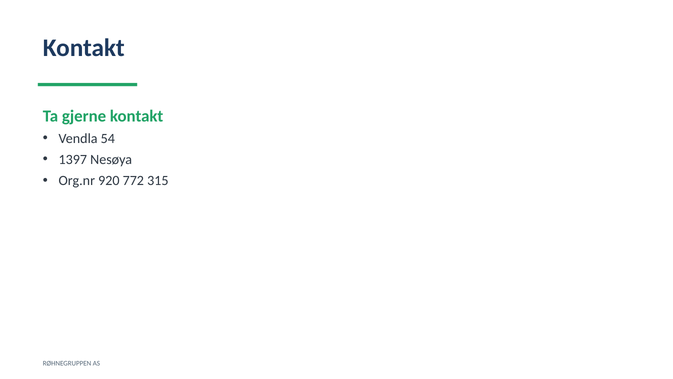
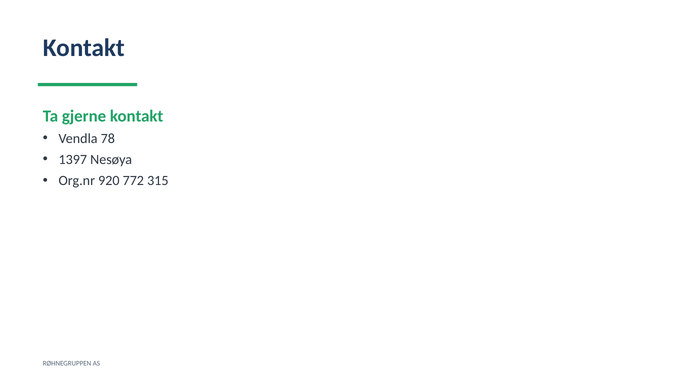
54: 54 -> 78
